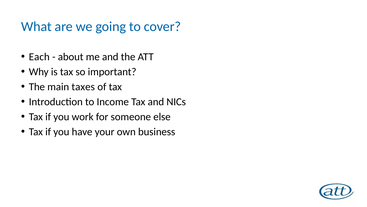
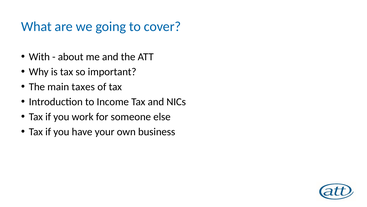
Each: Each -> With
